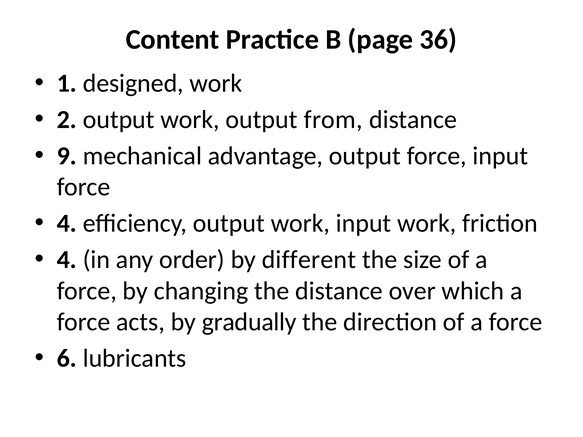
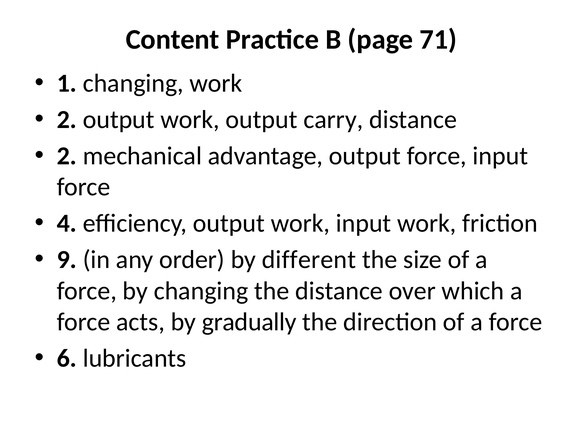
36: 36 -> 71
1 designed: designed -> changing
from: from -> carry
9 at (67, 156): 9 -> 2
4 at (67, 260): 4 -> 9
